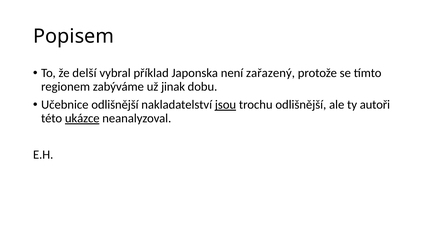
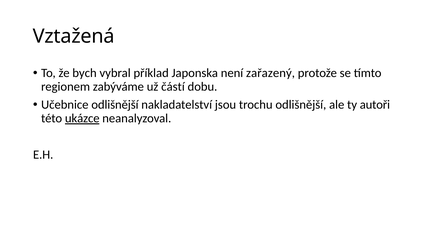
Popisem: Popisem -> Vztažená
delší: delší -> bych
jinak: jinak -> částí
jsou underline: present -> none
